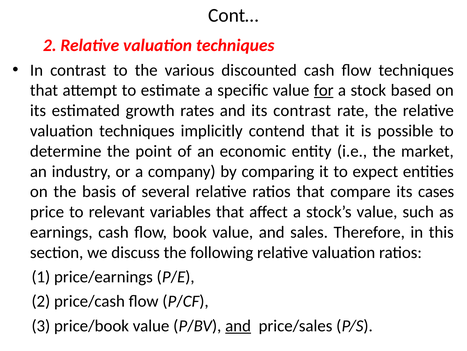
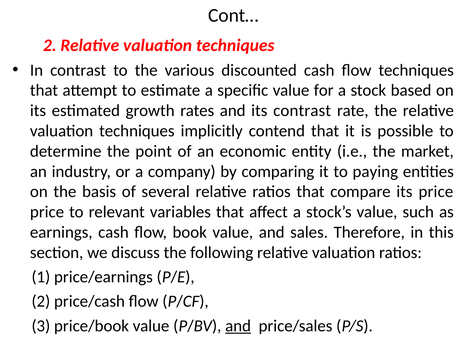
for underline: present -> none
expect: expect -> paying
its cases: cases -> price
